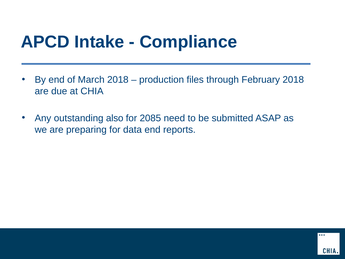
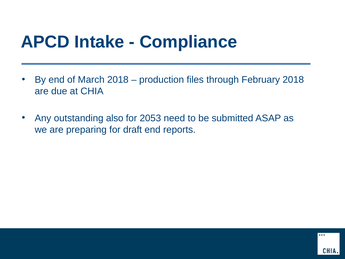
2085: 2085 -> 2053
data: data -> draft
